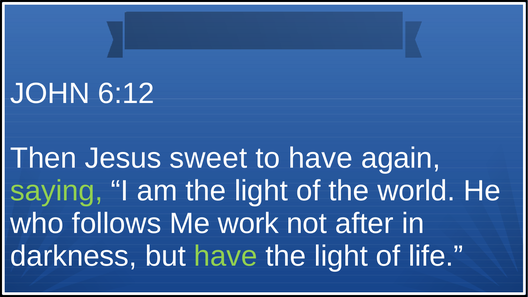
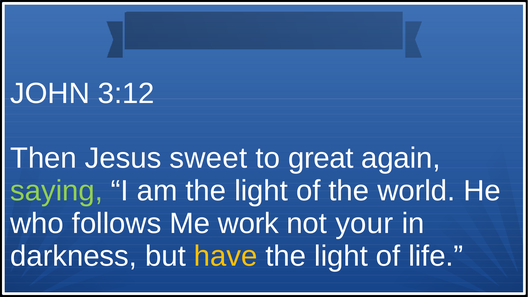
6:12: 6:12 -> 3:12
to have: have -> great
after: after -> your
have at (226, 256) colour: light green -> yellow
